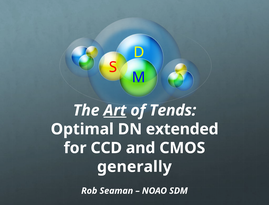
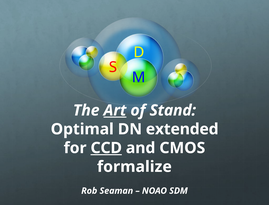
Tends: Tends -> Stand
CCD underline: none -> present
generally: generally -> formalize
